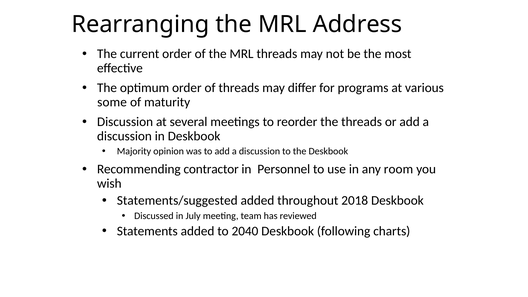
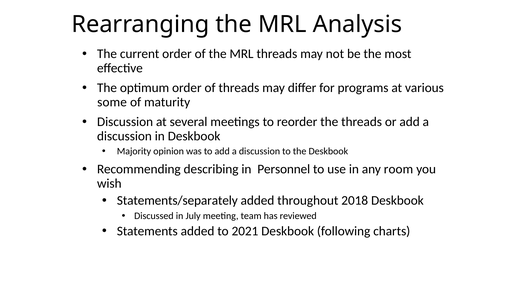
Address: Address -> Analysis
contractor: contractor -> describing
Statements/suggested: Statements/suggested -> Statements/separately
2040: 2040 -> 2021
